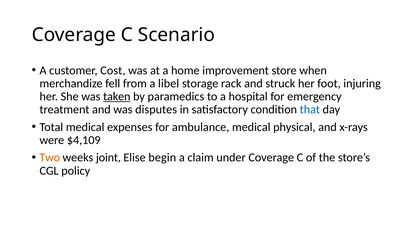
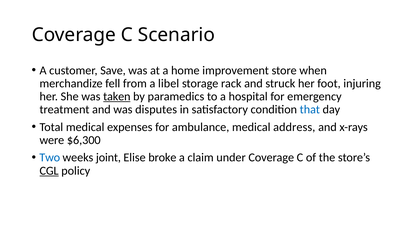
Cost: Cost -> Save
physical: physical -> address
$4,109: $4,109 -> $6,300
Two colour: orange -> blue
begin: begin -> broke
CGL underline: none -> present
